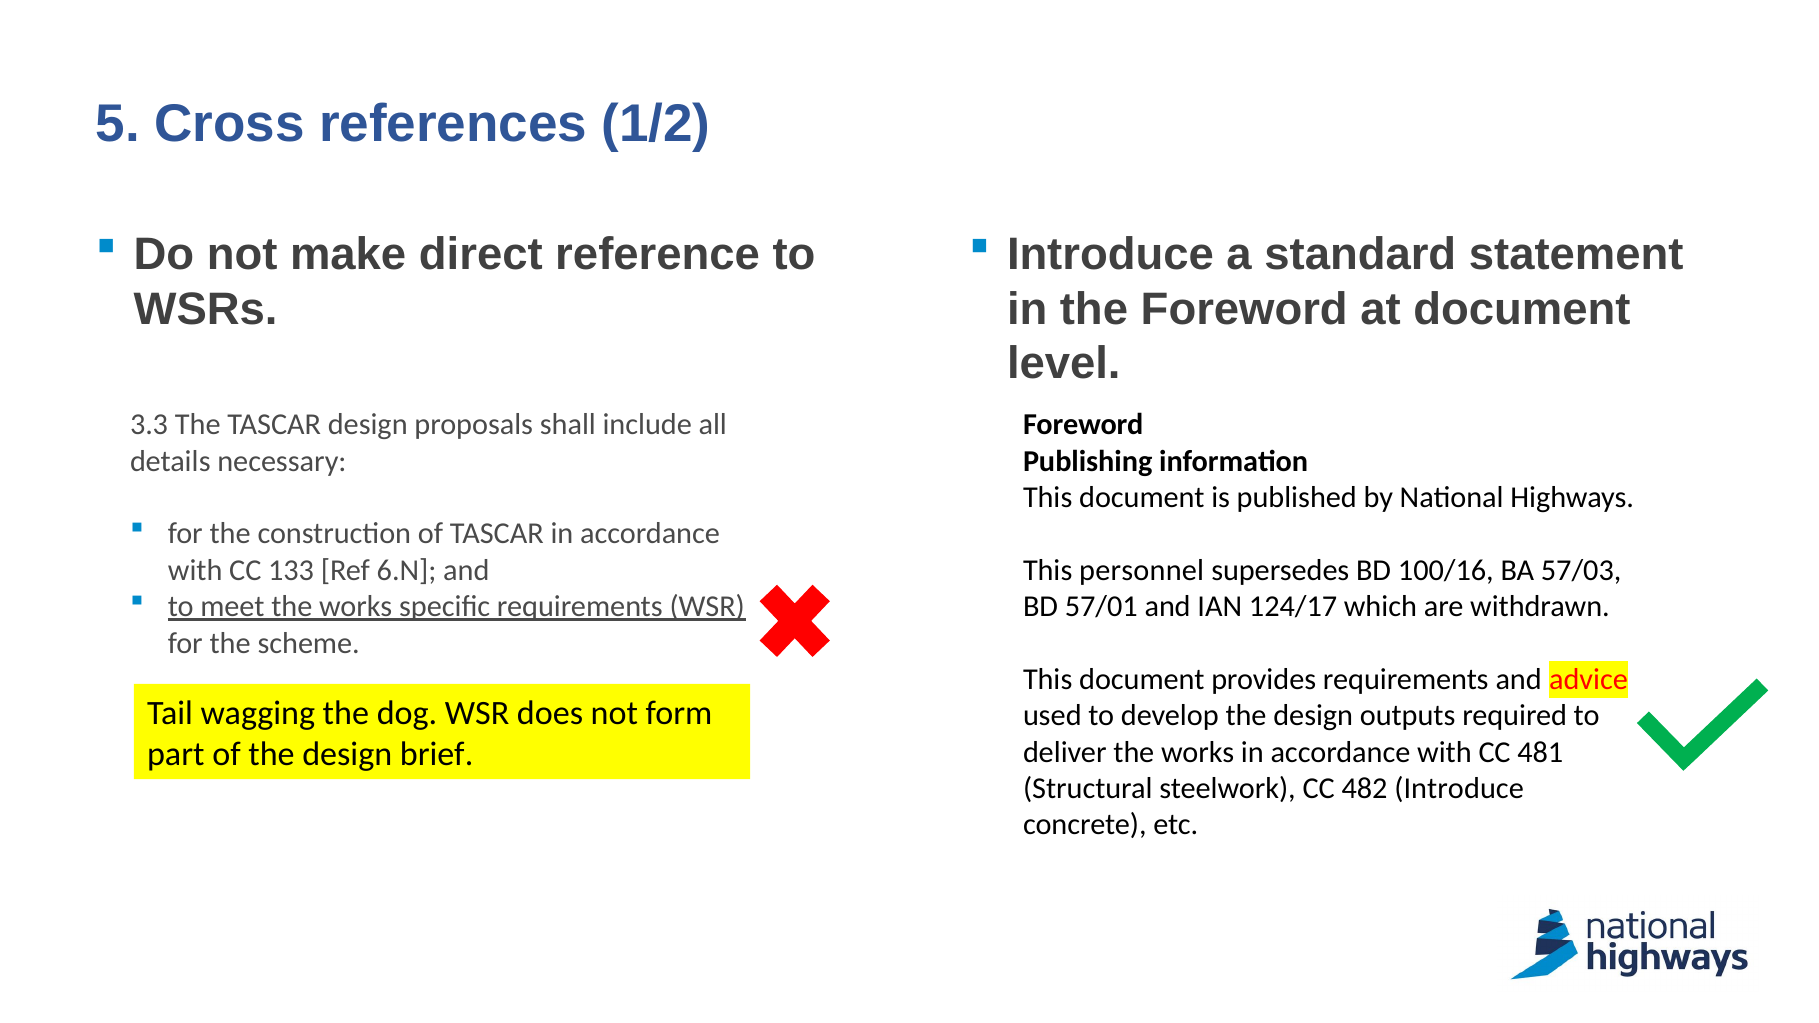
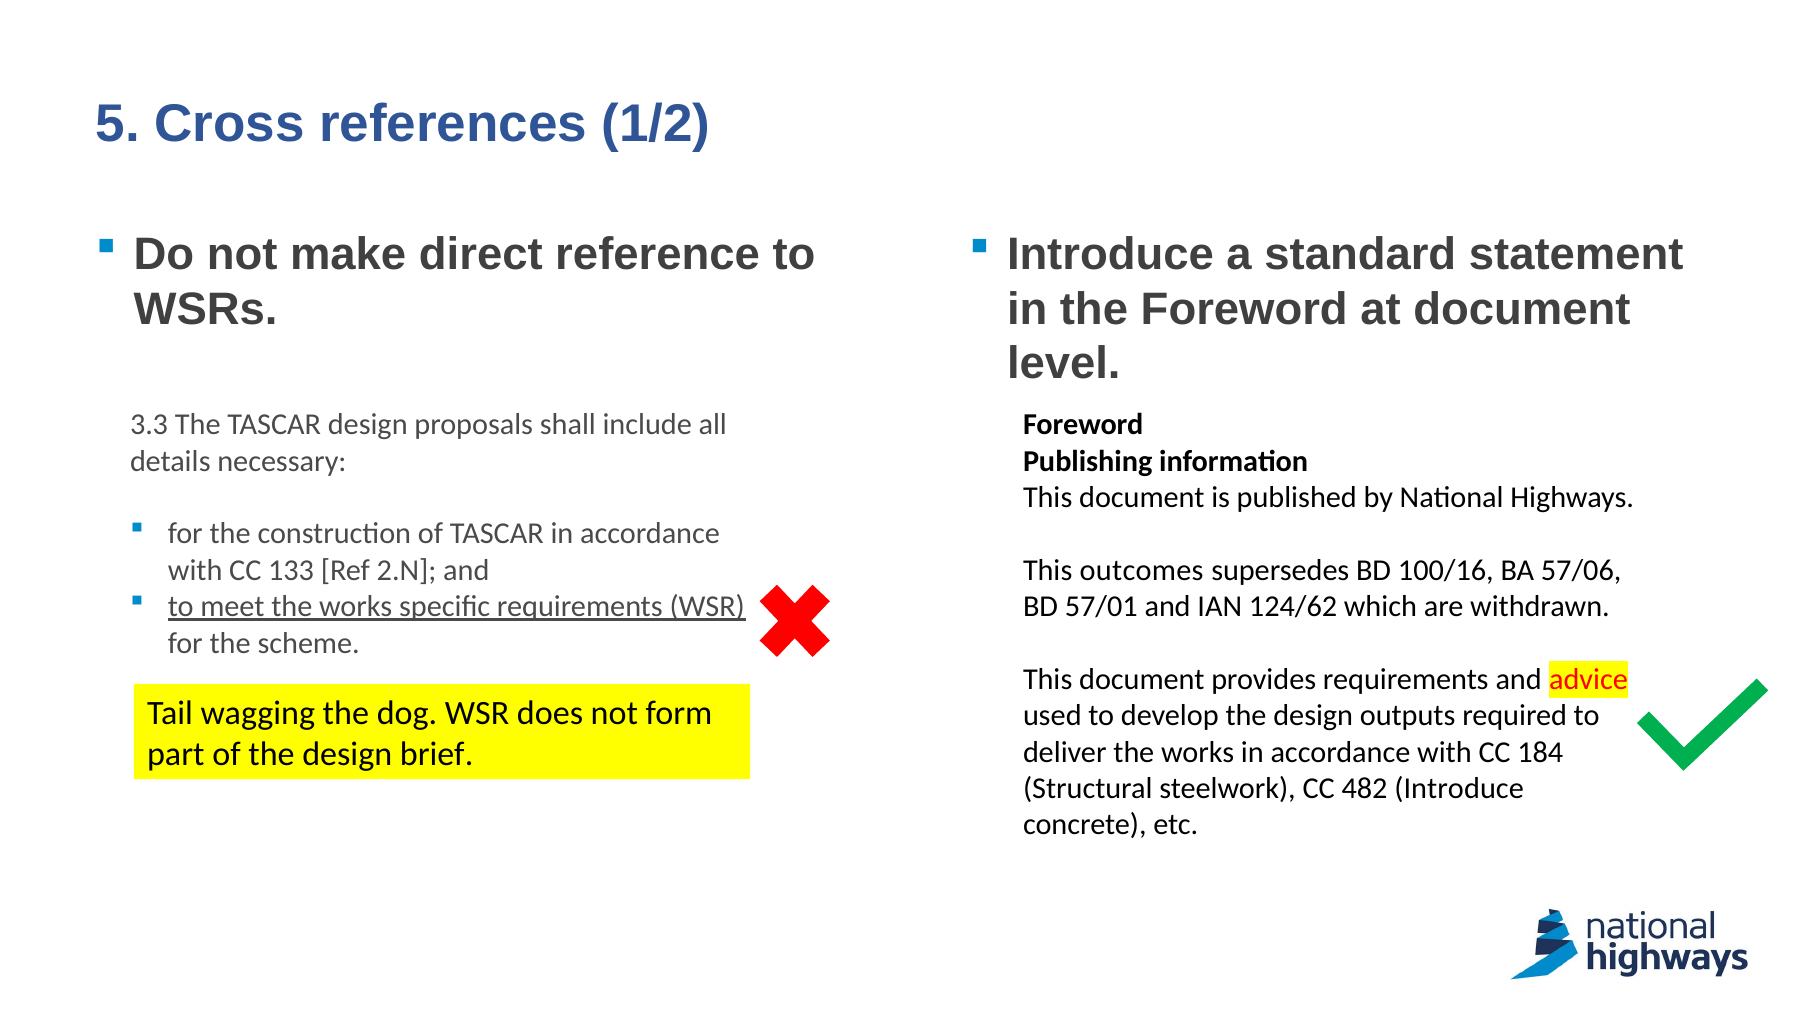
6.N: 6.N -> 2.N
personnel: personnel -> outcomes
57/03: 57/03 -> 57/06
124/17: 124/17 -> 124/62
481: 481 -> 184
